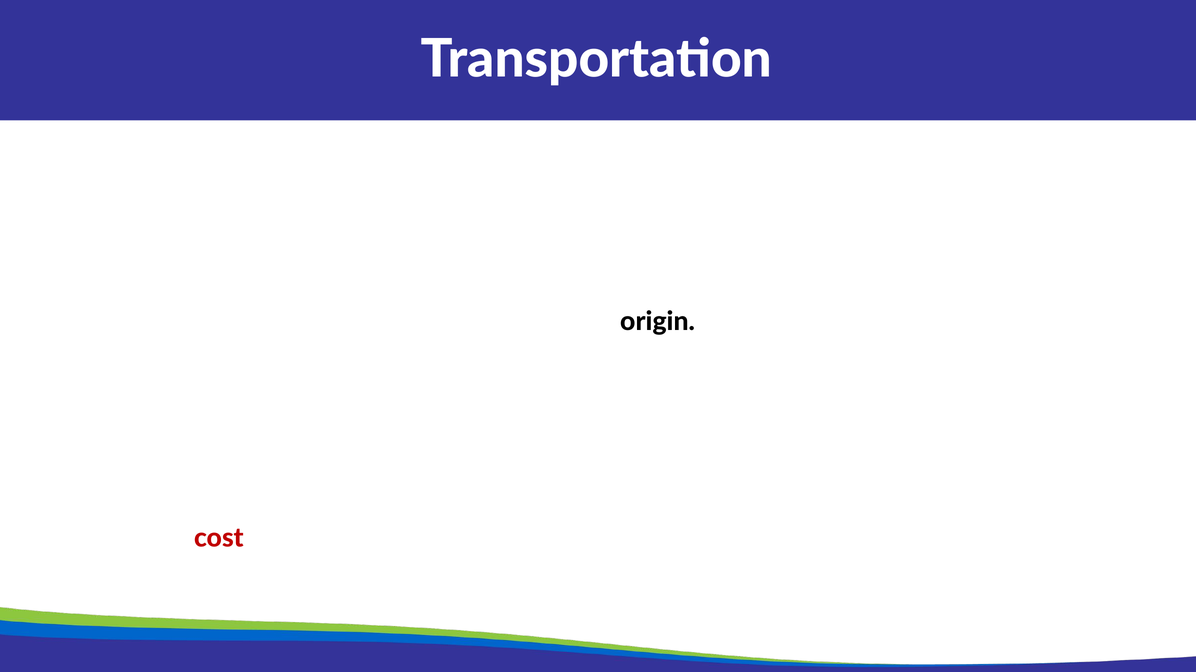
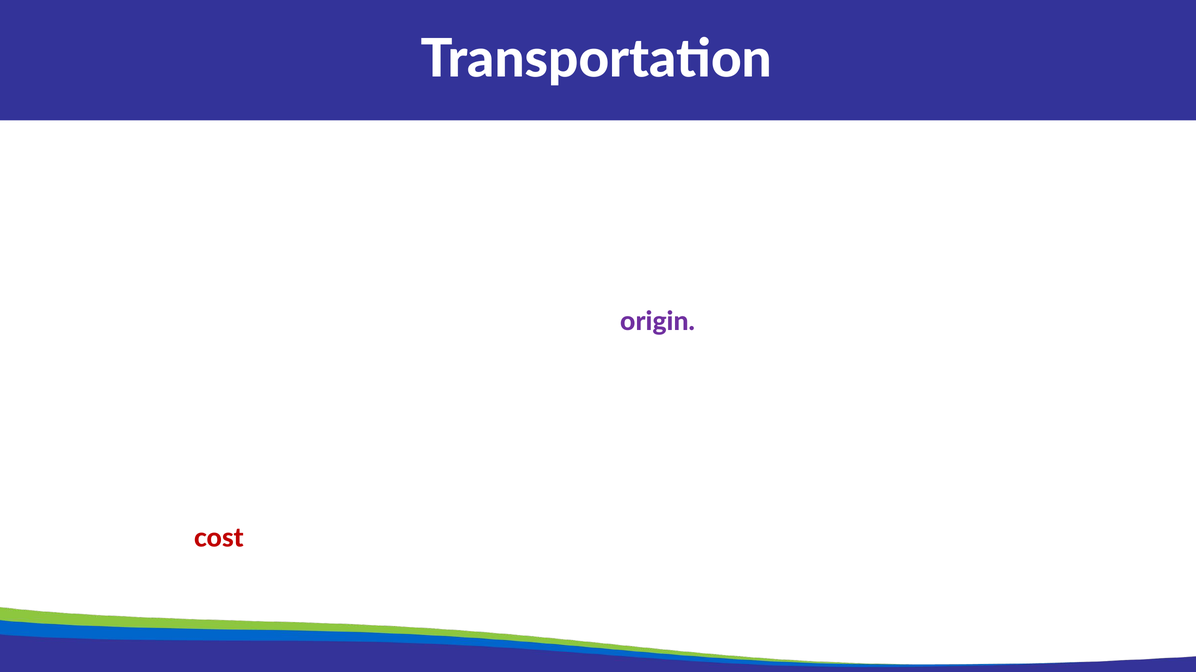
origin at (658, 322) colour: black -> purple
